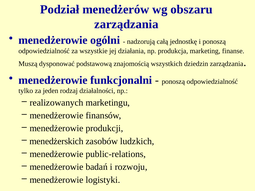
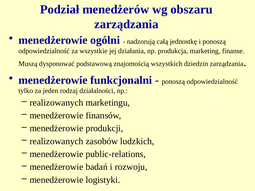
menedżerskich at (57, 141): menedżerskich -> realizowanych
